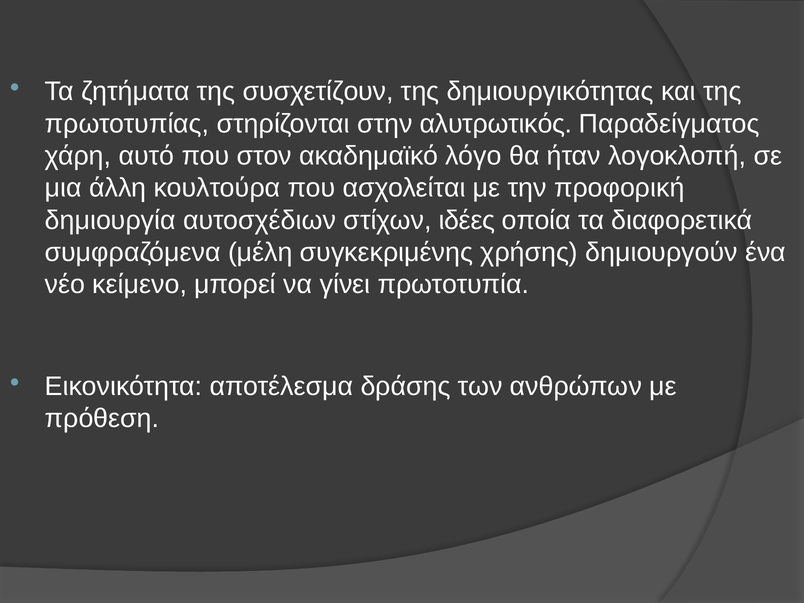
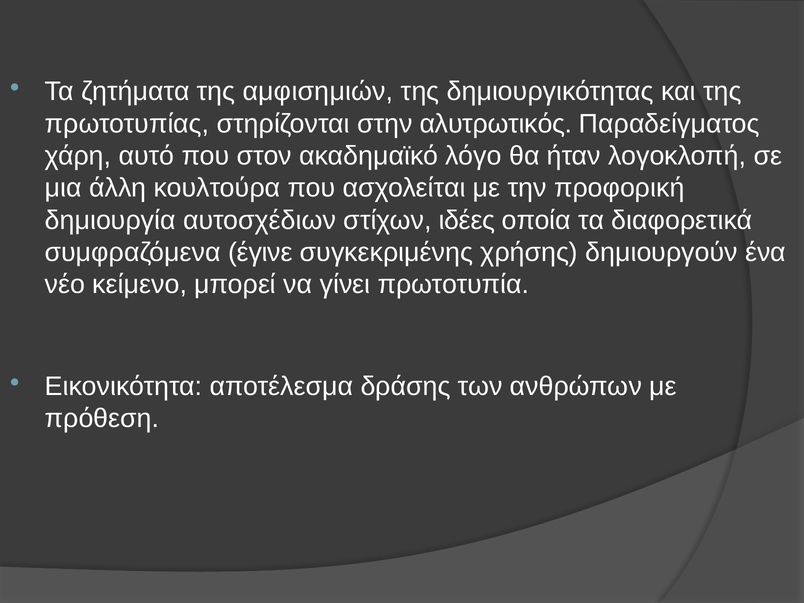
συσχετίζουν: συσχετίζουν -> αμφισημιών
μέλη: μέλη -> έγινε
